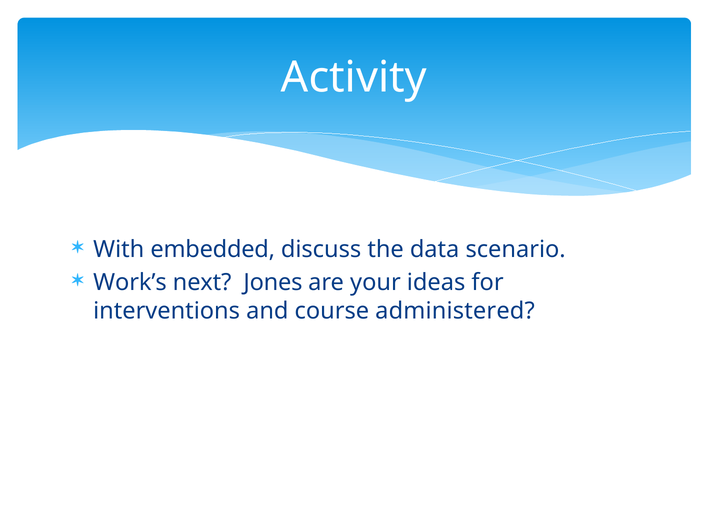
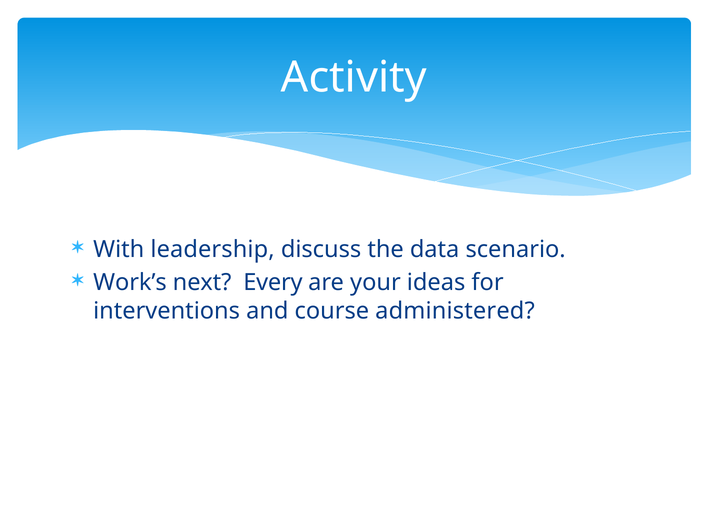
embedded: embedded -> leadership
Jones: Jones -> Every
